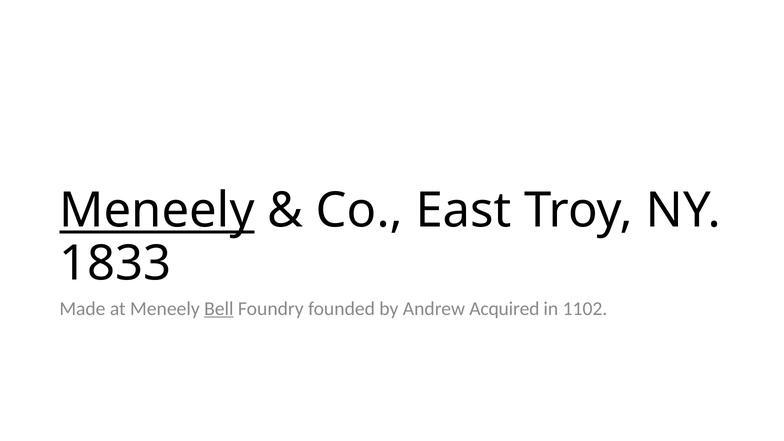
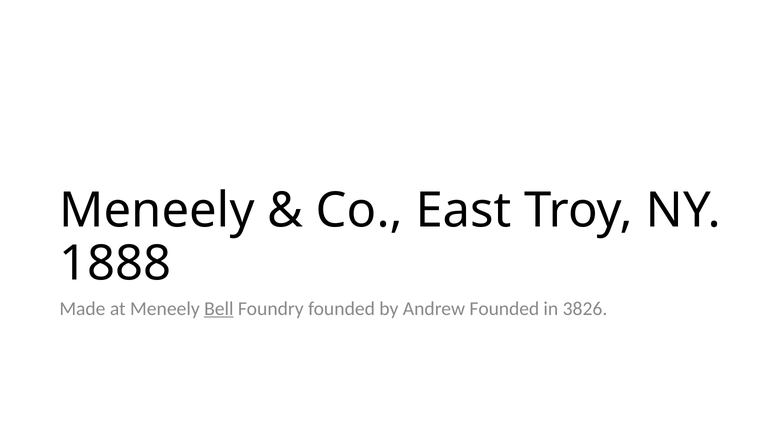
Meneely at (157, 211) underline: present -> none
1833: 1833 -> 1888
Andrew Acquired: Acquired -> Founded
1102: 1102 -> 3826
